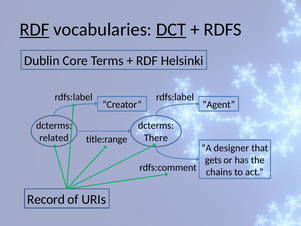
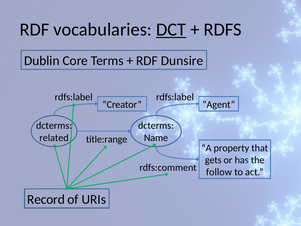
RDF at (34, 29) underline: present -> none
Helsinki: Helsinki -> Dunsire
There: There -> Name
designer: designer -> property
chains: chains -> follow
